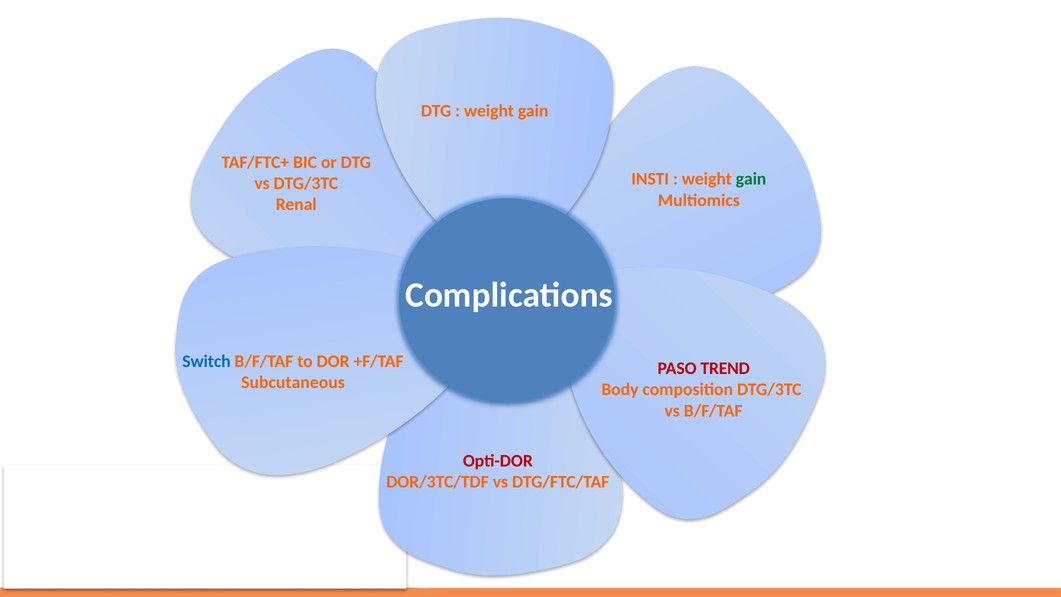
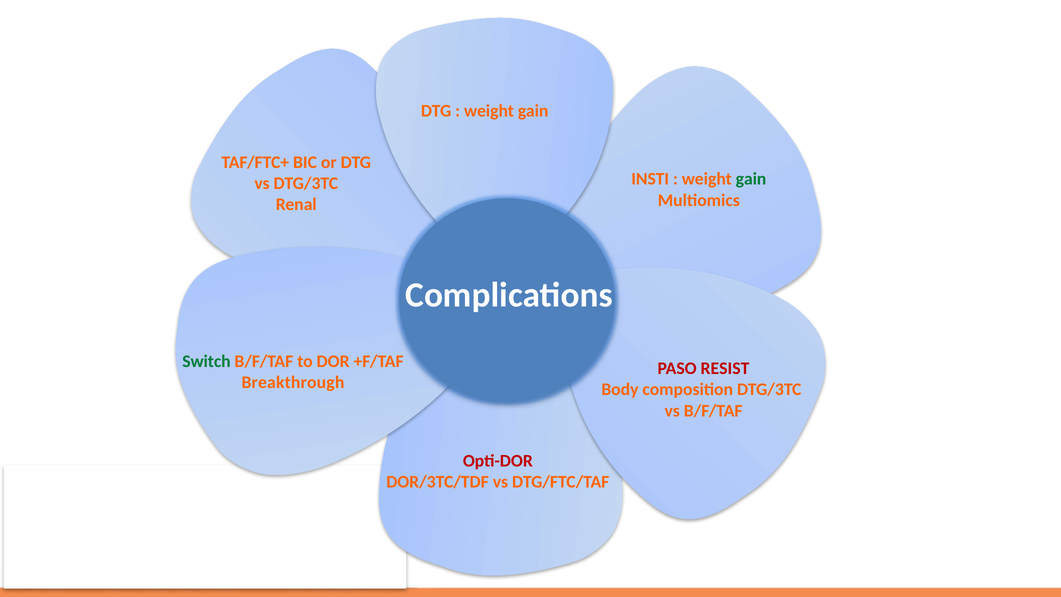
Switch colour: blue -> green
TREND: TREND -> RESIST
Subcutaneous: Subcutaneous -> Breakthrough
